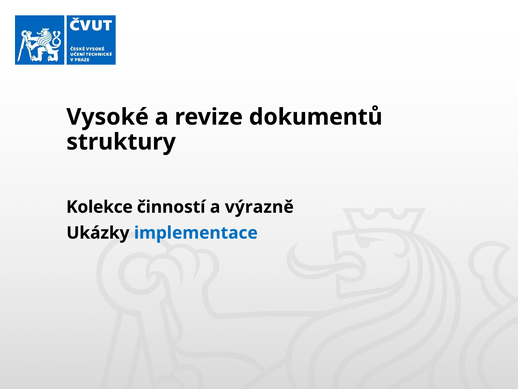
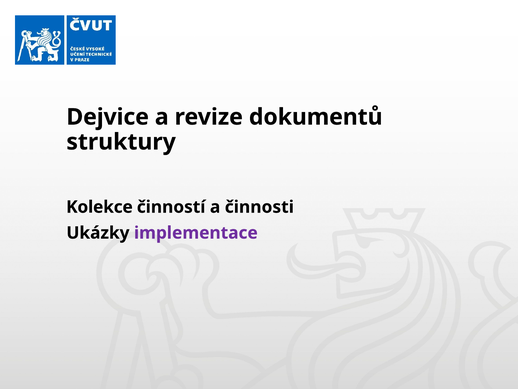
Vysoké: Vysoké -> Dejvice
výrazně: výrazně -> činnosti
implementace colour: blue -> purple
